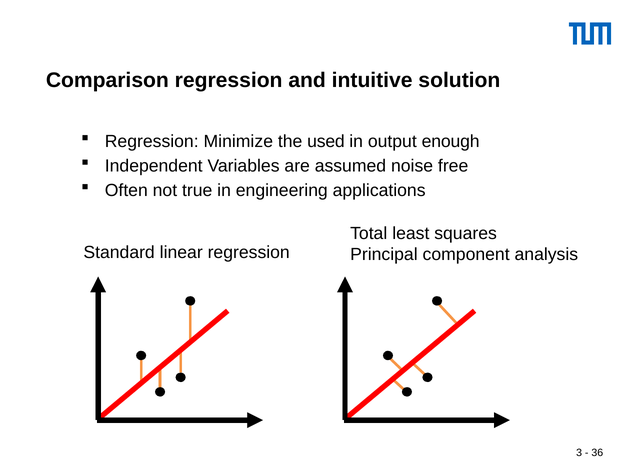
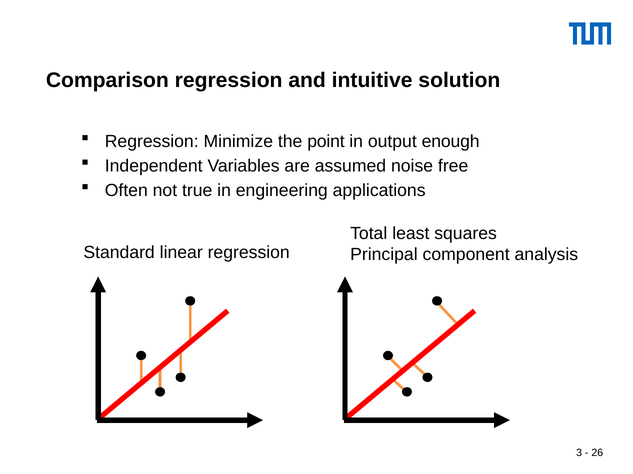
used: used -> point
36: 36 -> 26
